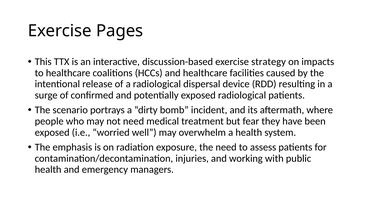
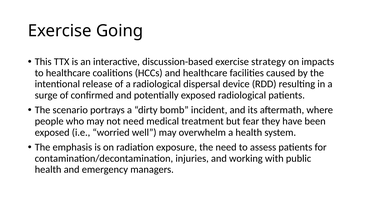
Pages: Pages -> Going
